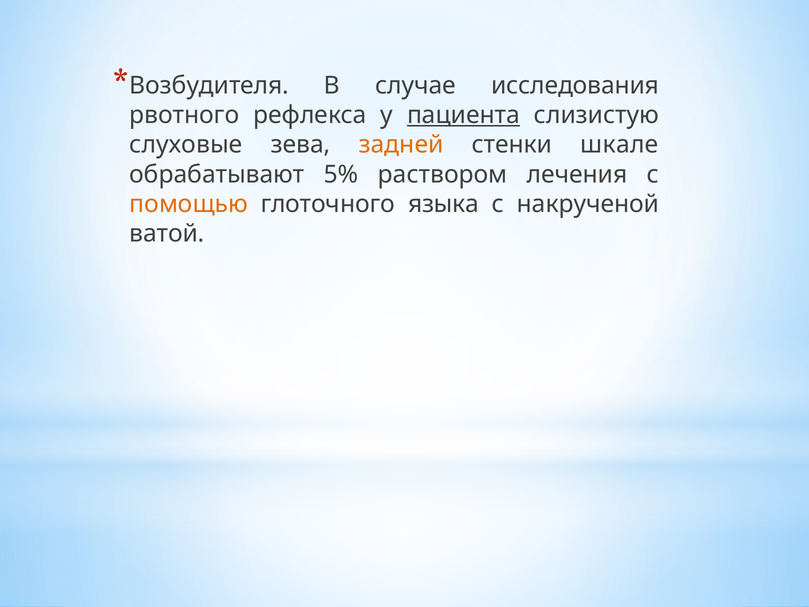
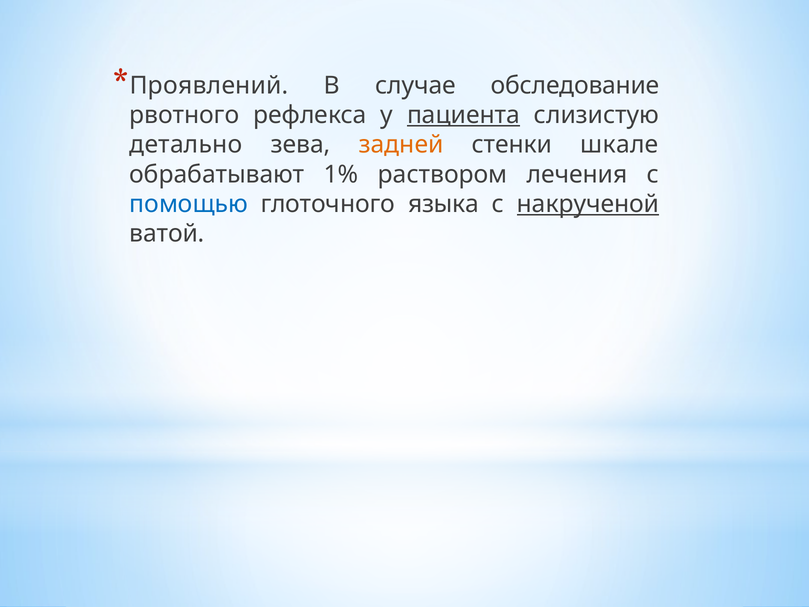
Возбудителя: Возбудителя -> Проявлений
исследования: исследования -> обследование
слуховые: слуховые -> детально
5%: 5% -> 1%
помощью colour: orange -> blue
накрученой underline: none -> present
